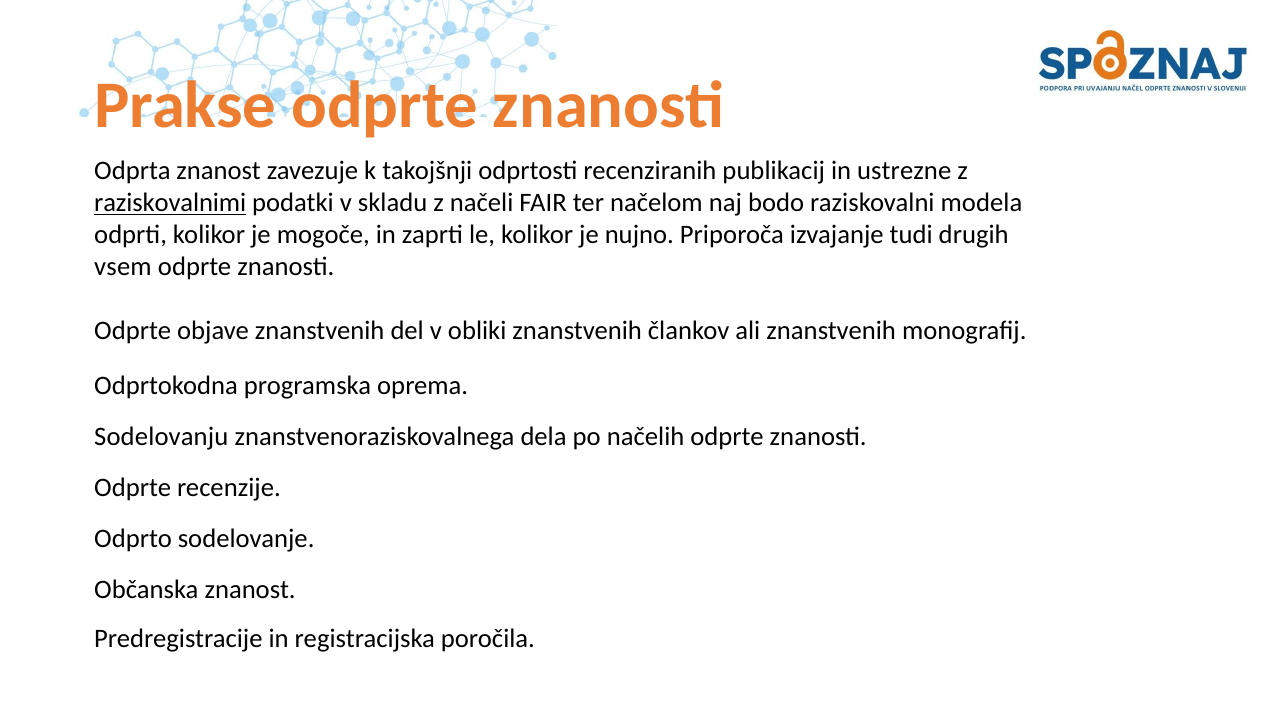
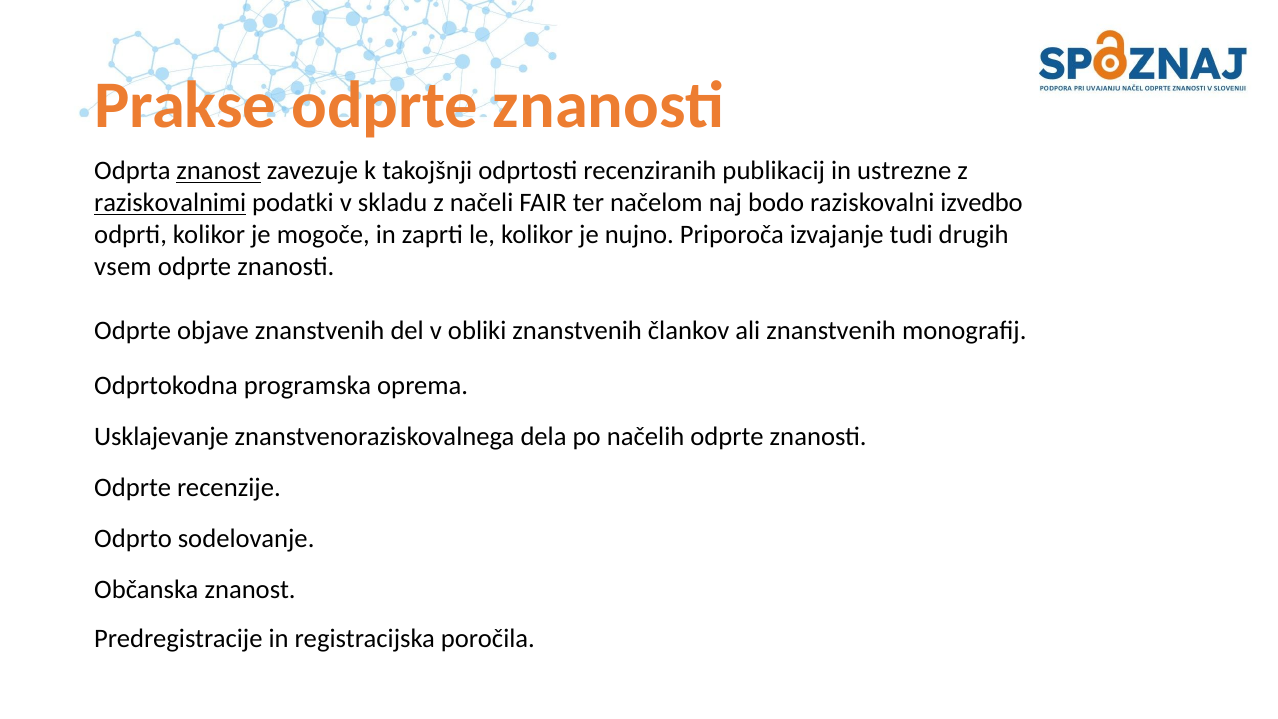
znanost at (219, 171) underline: none -> present
modela: modela -> izvedbo
Sodelovanju: Sodelovanju -> Usklajevanje
